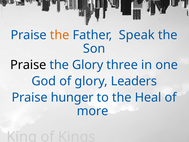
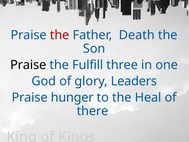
the at (60, 35) colour: orange -> red
Speak: Speak -> Death
the Glory: Glory -> Fulfill
more: more -> there
